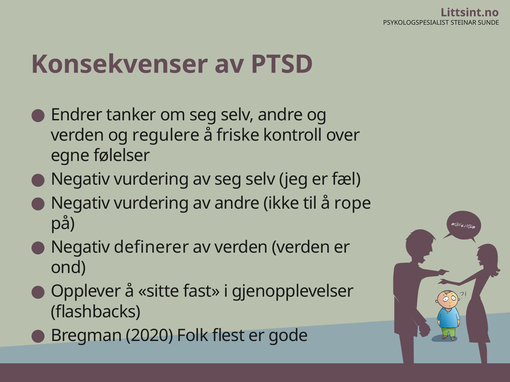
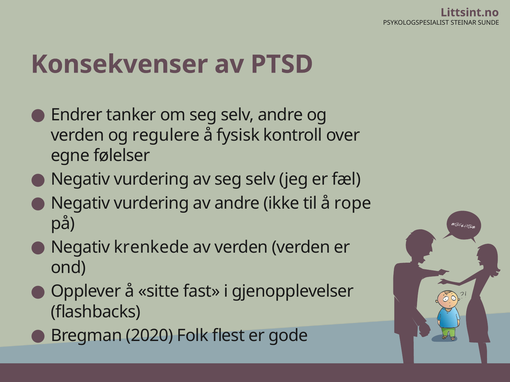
friske: friske -> fysisk
definerer: definerer -> krenkede
